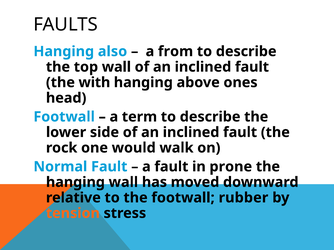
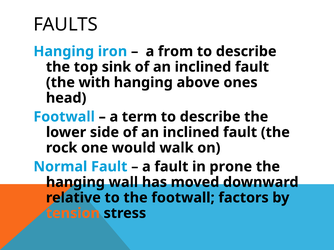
also: also -> iron
top wall: wall -> sink
rubber: rubber -> factors
